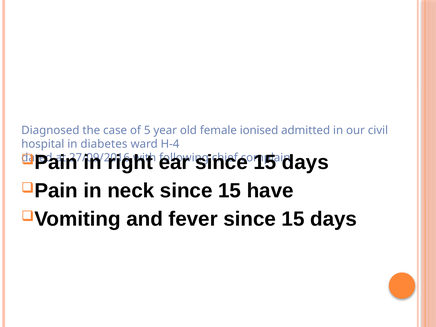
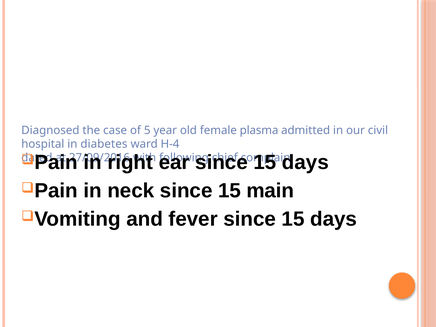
ionised: ionised -> plasma
have: have -> main
